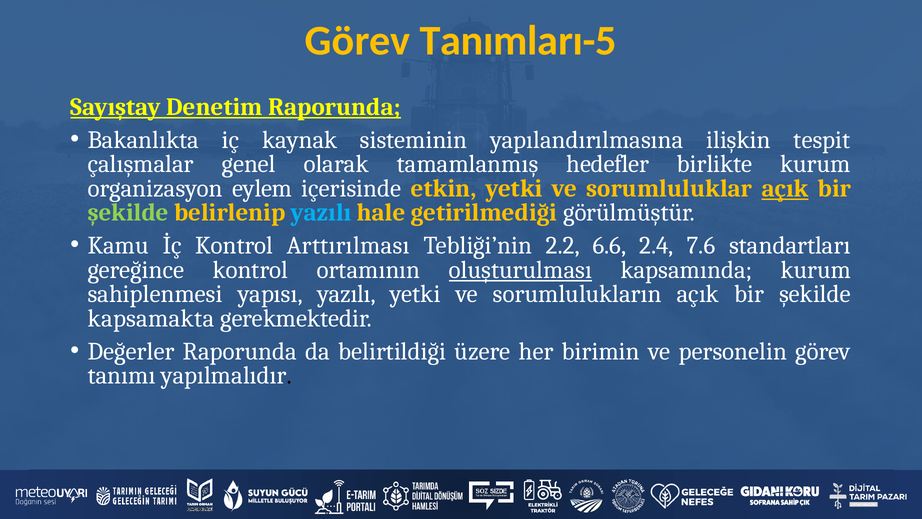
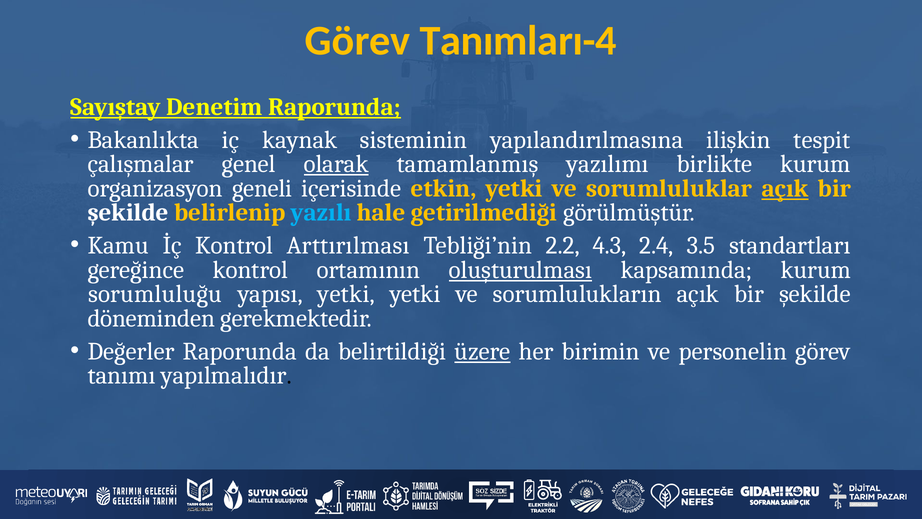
Tanımları-5: Tanımları-5 -> Tanımları-4
olarak underline: none -> present
hedefler: hedefler -> yazılımı
eylem: eylem -> geneli
şekilde at (128, 213) colour: light green -> white
6.6: 6.6 -> 4.3
7.6: 7.6 -> 3.5
sahiplenmesi: sahiplenmesi -> sorumluluğu
yapısı yazılı: yazılı -> yetki
kapsamakta: kapsamakta -> döneminden
üzere underline: none -> present
